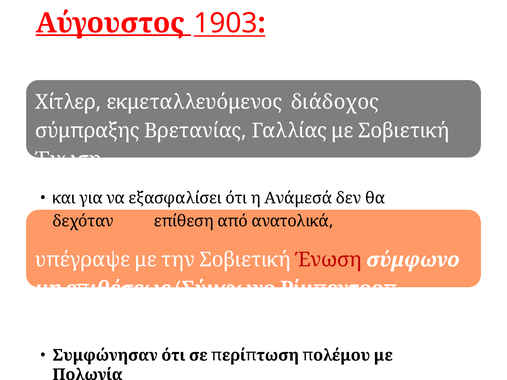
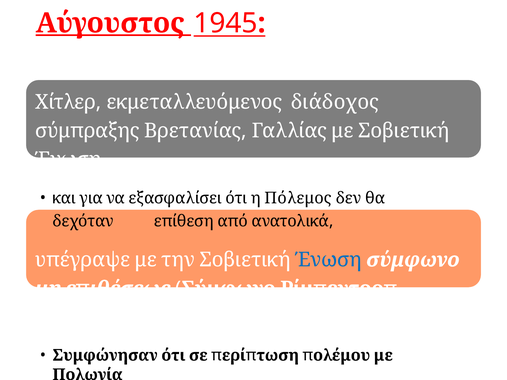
1903: 1903 -> 1945
Ανάμεσά: Ανάμεσά -> Πόλεμος
Ένωση at (328, 260) colour: red -> blue
